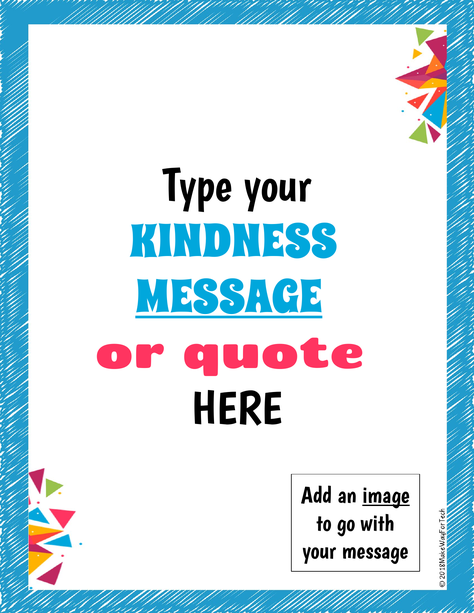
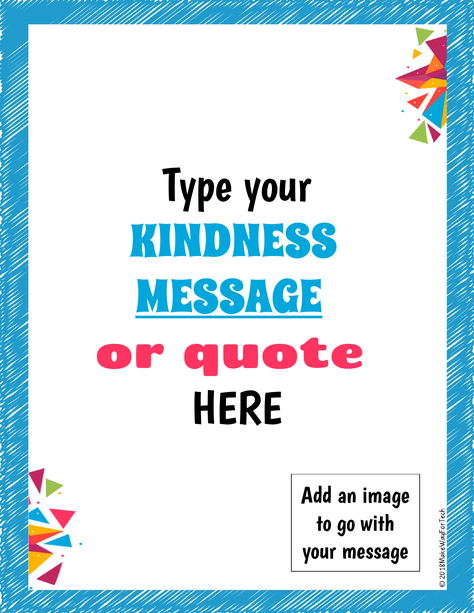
image underline: present -> none
